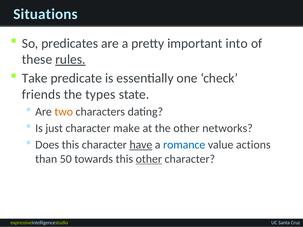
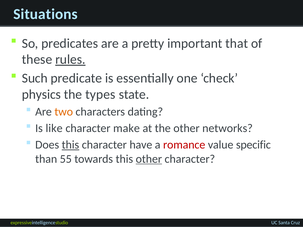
into: into -> that
Take: Take -> Such
friends: friends -> physics
just: just -> like
this at (70, 145) underline: none -> present
have underline: present -> none
romance colour: blue -> red
actions: actions -> specific
50: 50 -> 55
